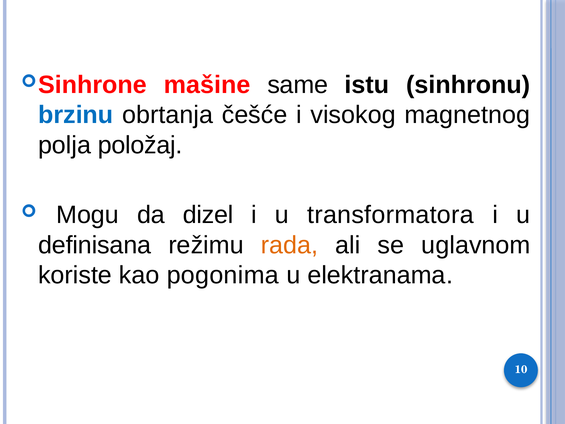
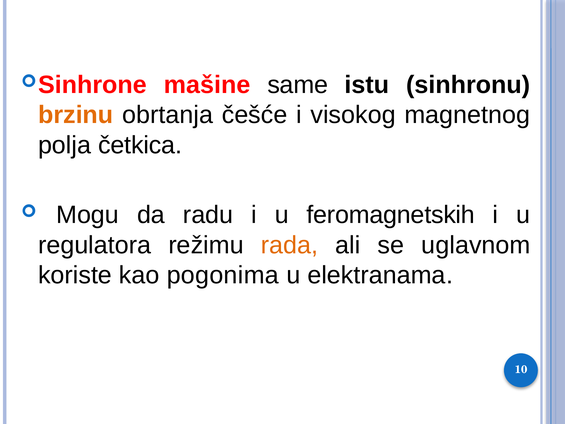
brzinu colour: blue -> orange
položaj: položaj -> četkica
dizel: dizel -> radu
transformatora: transformatora -> feromagnetskih
definisana: definisana -> regulatora
